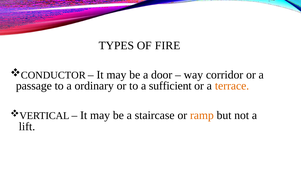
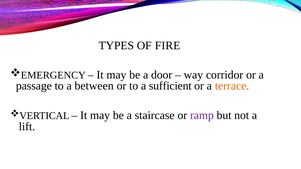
CONDUCTOR: CONDUCTOR -> EMERGENCY
ordinary: ordinary -> between
ramp colour: orange -> purple
